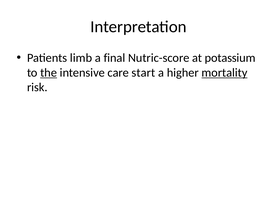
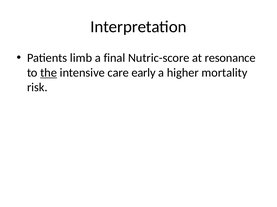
potassium: potassium -> resonance
start: start -> early
mortality underline: present -> none
